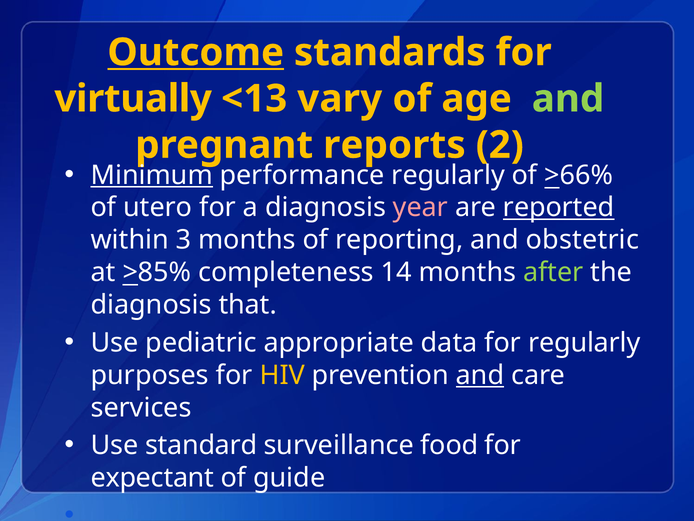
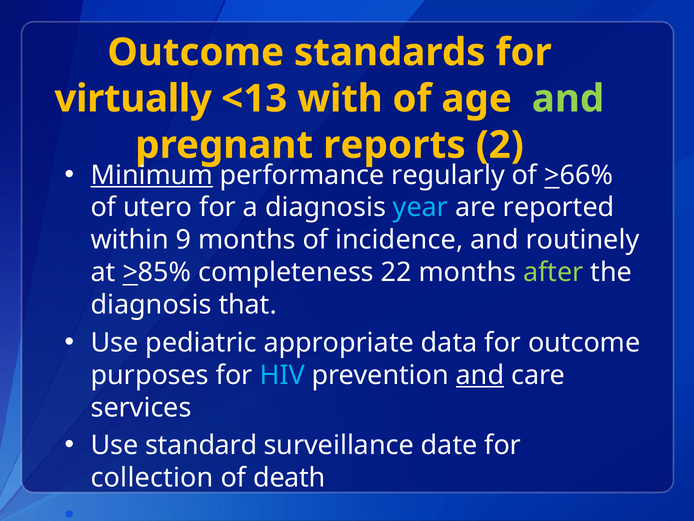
Outcome at (196, 52) underline: present -> none
vary: vary -> with
year colour: pink -> light blue
reported underline: present -> none
3: 3 -> 9
reporting: reporting -> incidence
obstetric: obstetric -> routinely
14: 14 -> 22
for regularly: regularly -> outcome
HIV colour: yellow -> light blue
food: food -> date
expectant: expectant -> collection
guide: guide -> death
